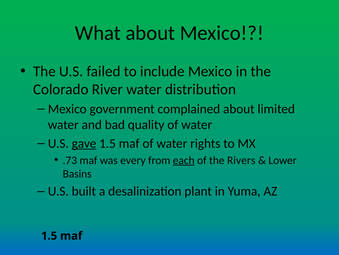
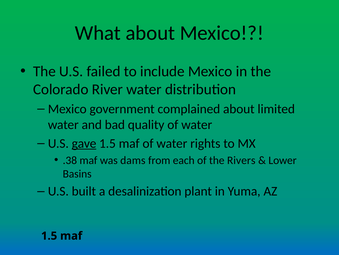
.73: .73 -> .38
every: every -> dams
each underline: present -> none
